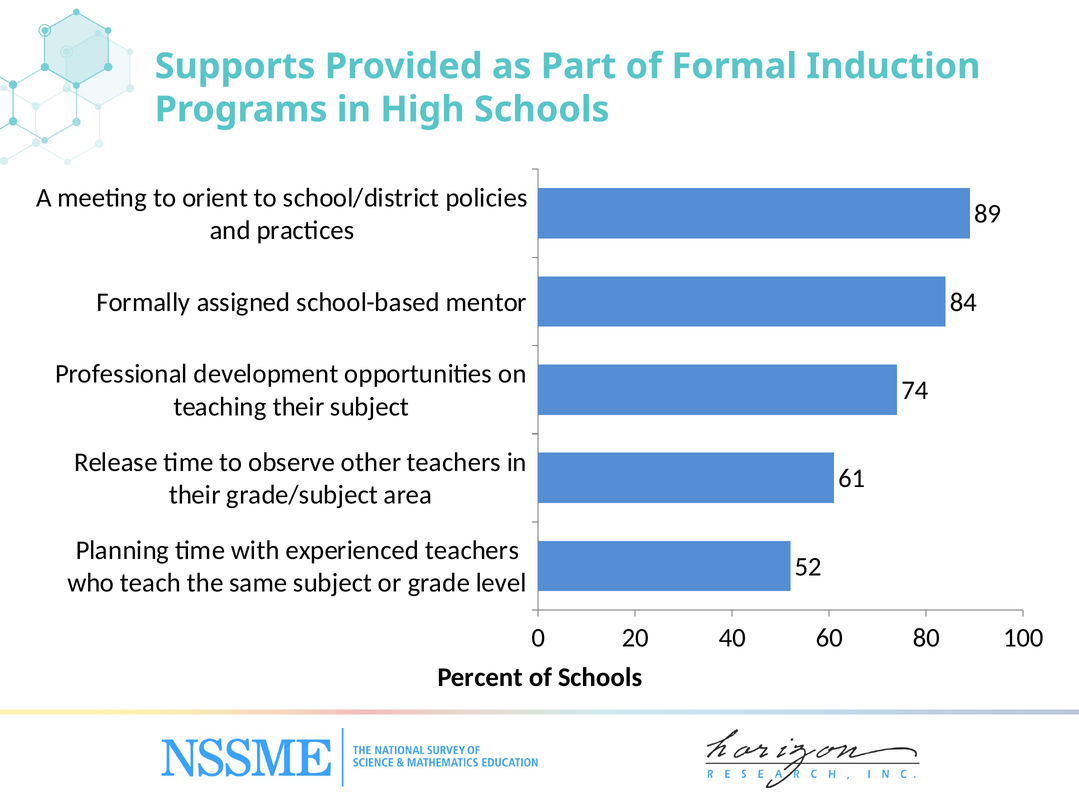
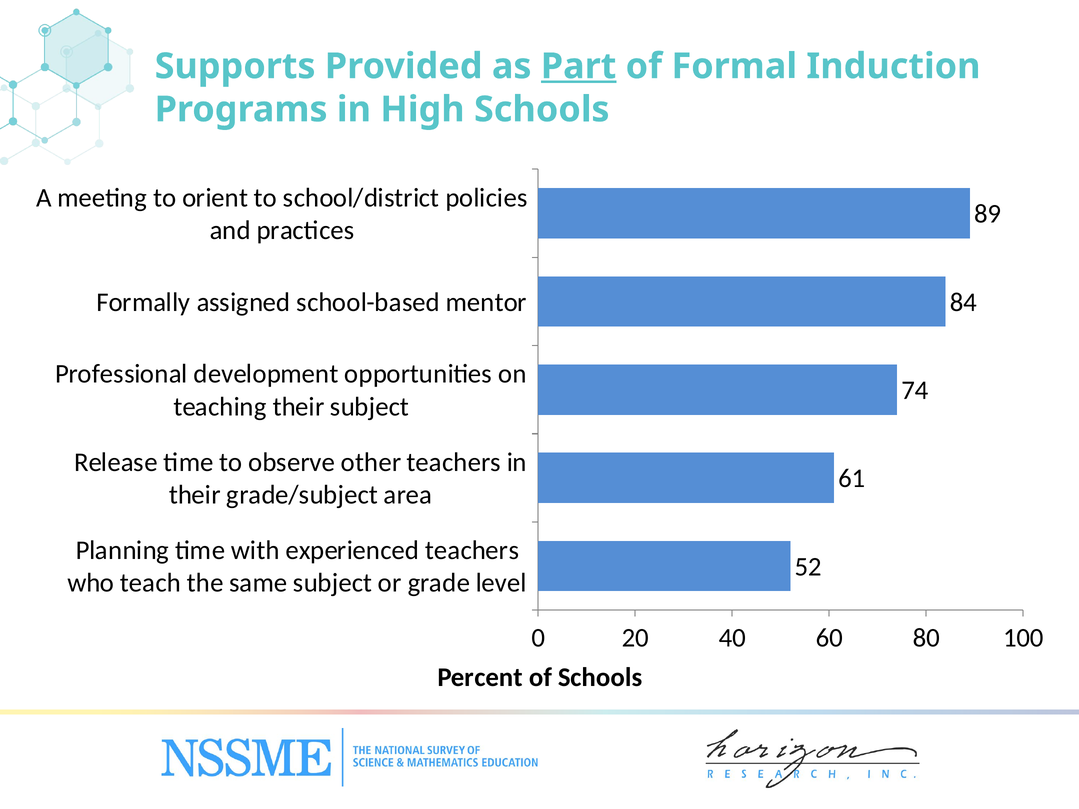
Part underline: none -> present
